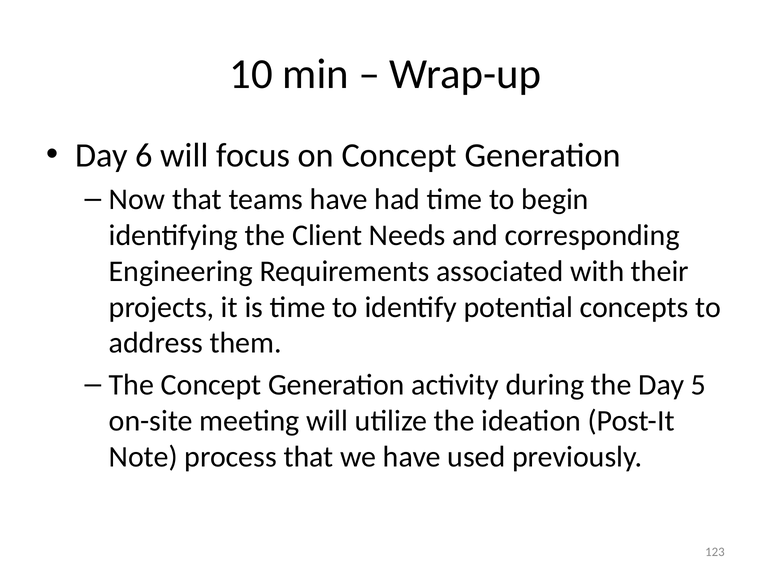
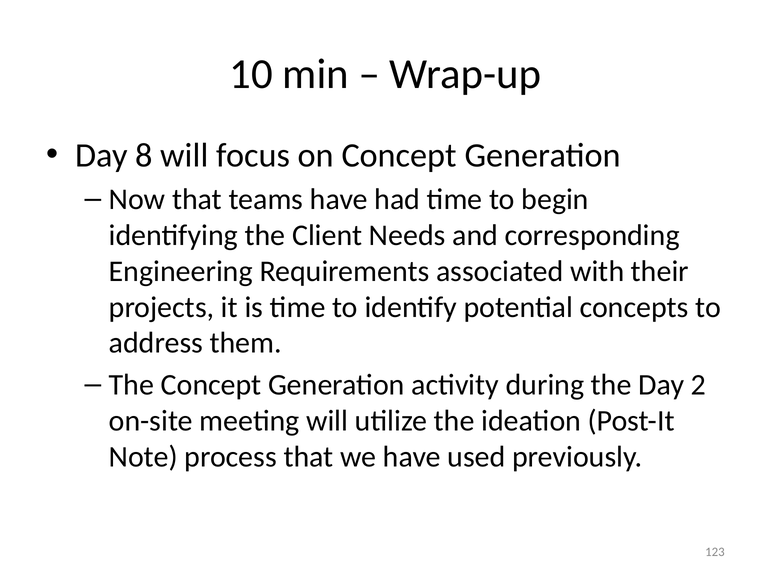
6: 6 -> 8
5: 5 -> 2
